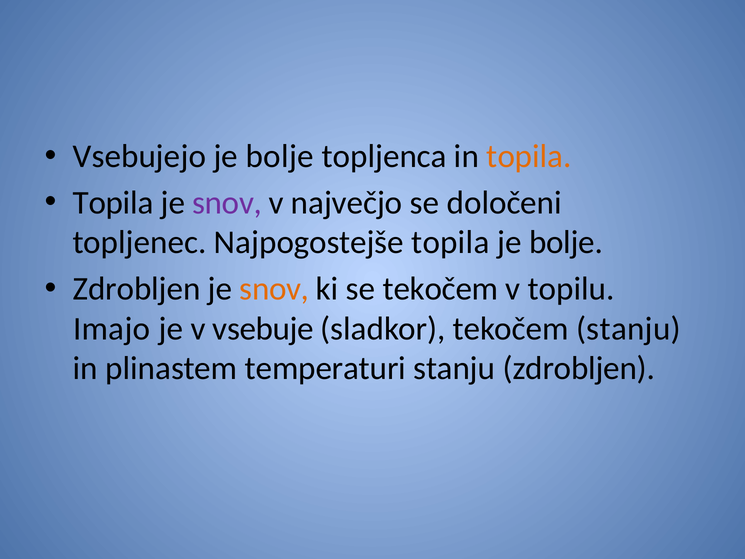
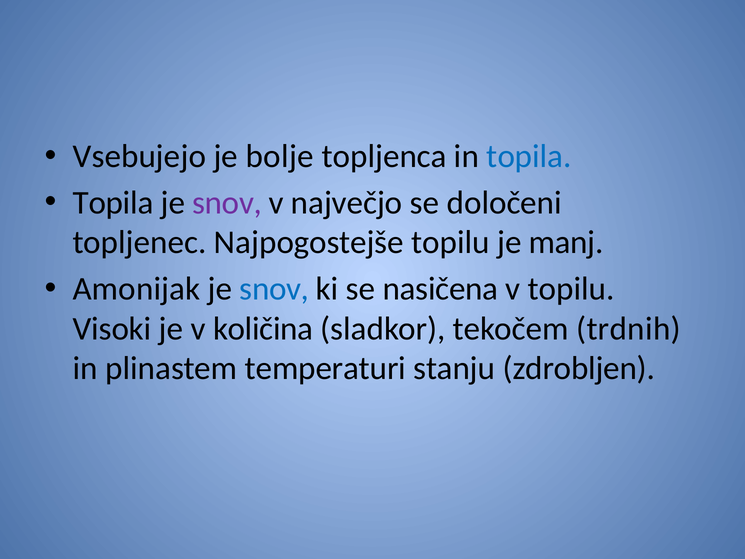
topila at (529, 156) colour: orange -> blue
Najpogostejše topila: topila -> topilu
bolje at (566, 242): bolje -> manj
Zdrobljen at (137, 289): Zdrobljen -> Amonijak
snov at (274, 289) colour: orange -> blue
se tekočem: tekočem -> nasičena
Imajo: Imajo -> Visoki
vsebuje: vsebuje -> količina
tekočem stanju: stanju -> trdnih
